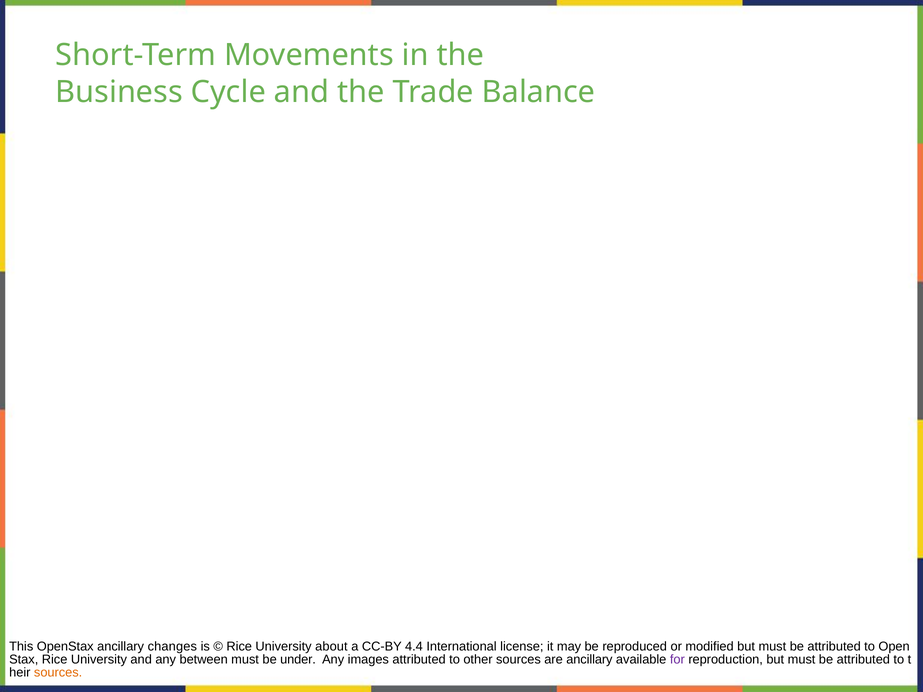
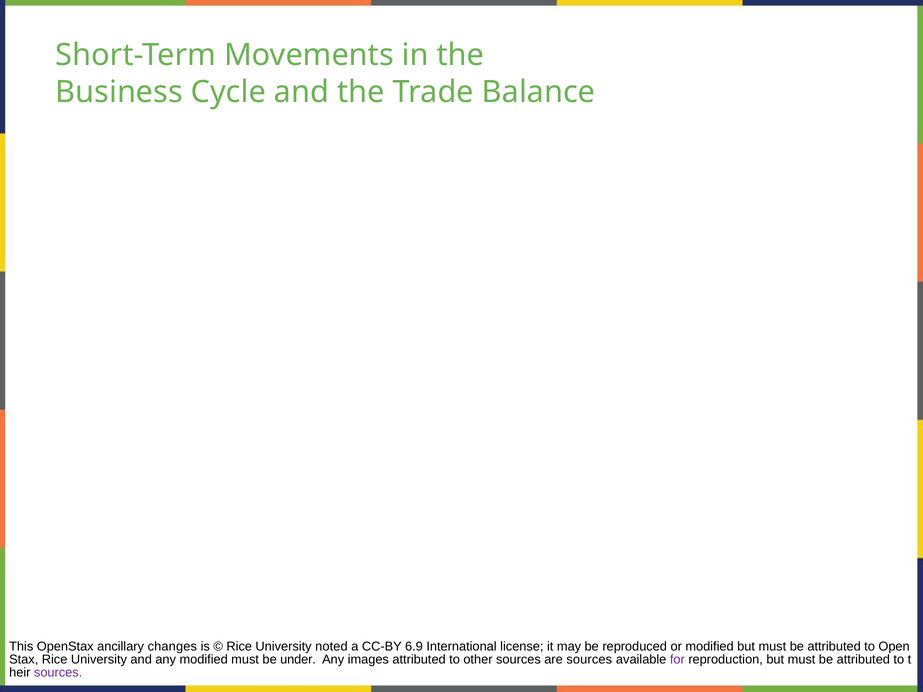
about: about -> noted
4.4: 4.4 -> 6.9
any between: between -> modified
are ancillary: ancillary -> sources
sources at (58, 673) colour: orange -> purple
